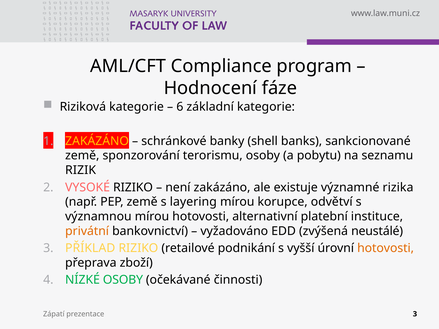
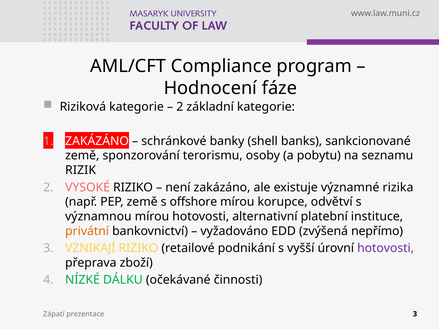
6 at (180, 107): 6 -> 2
ZAKÁZÁNO at (97, 141) colour: yellow -> white
layering: layering -> offshore
neustálé: neustálé -> nepřímo
PŘÍKLAD: PŘÍKLAD -> VZNIKAJÍ
hotovosti at (386, 248) colour: orange -> purple
NÍZKÉ OSOBY: OSOBY -> DÁLKU
